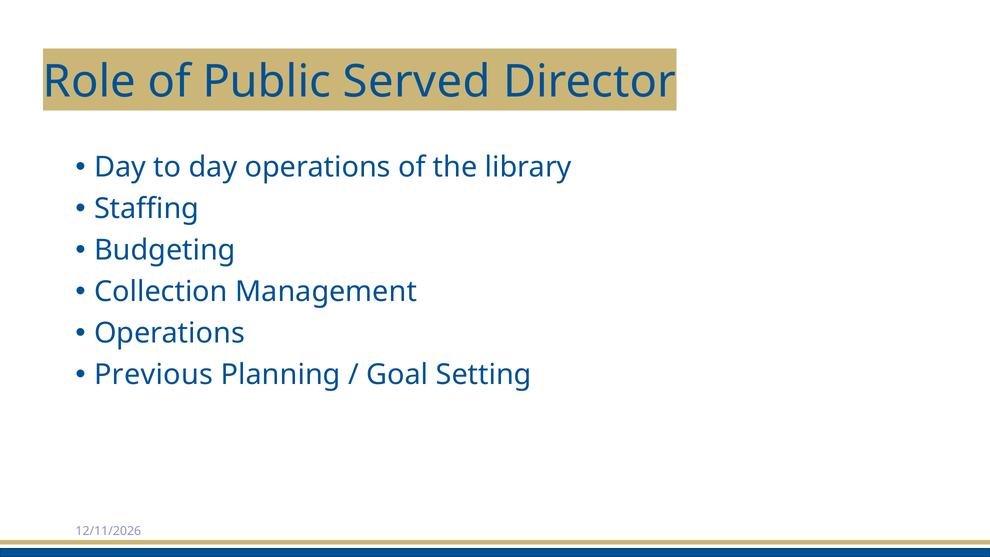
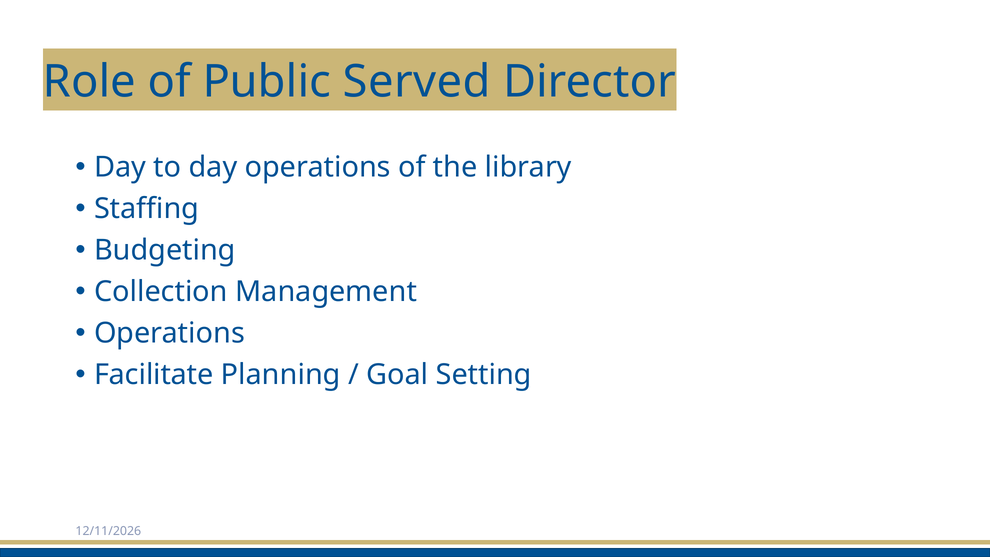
Previous: Previous -> Facilitate
